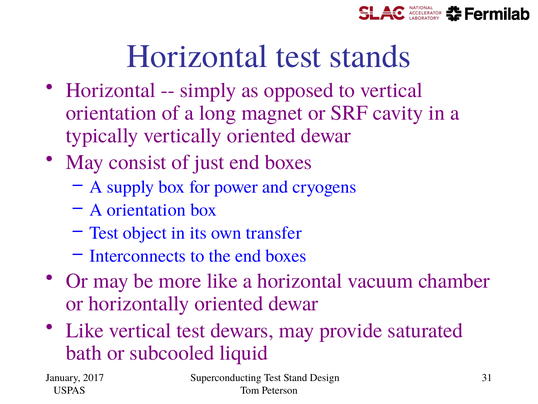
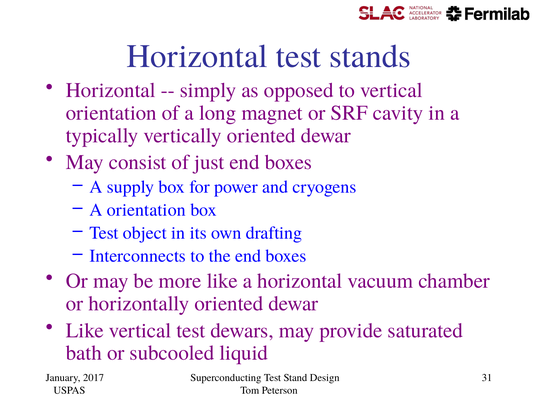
transfer: transfer -> drafting
